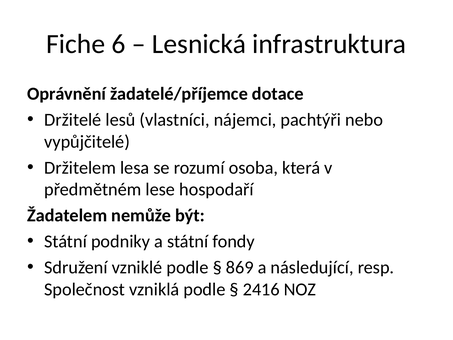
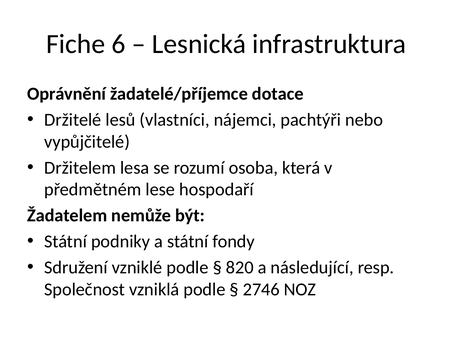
869: 869 -> 820
2416: 2416 -> 2746
